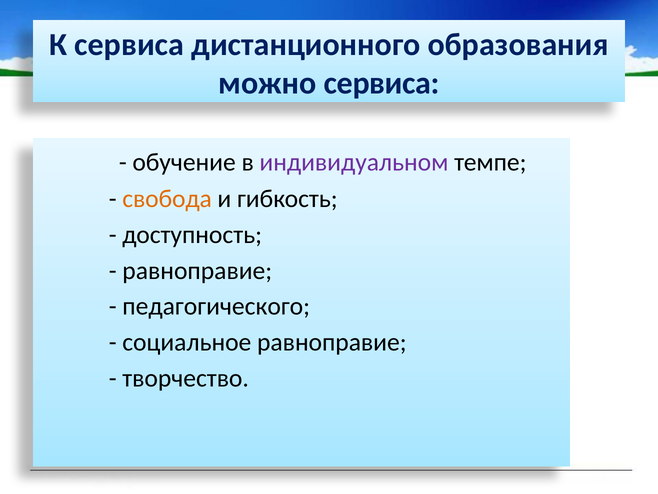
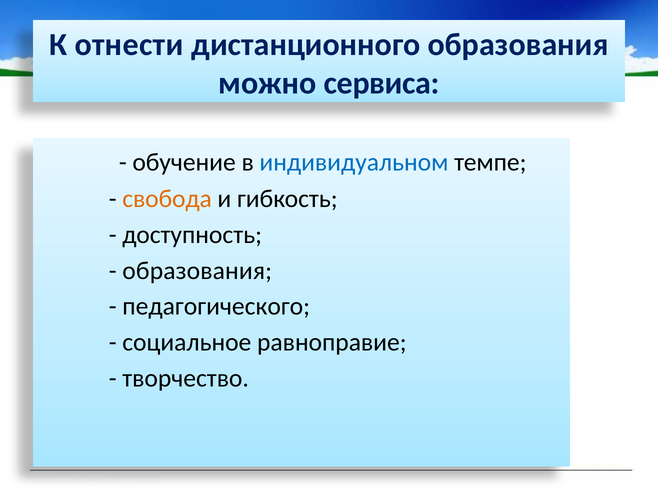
К сервиса: сервиса -> отнести
индивидуальном colour: purple -> blue
равноправие at (197, 270): равноправие -> образования
